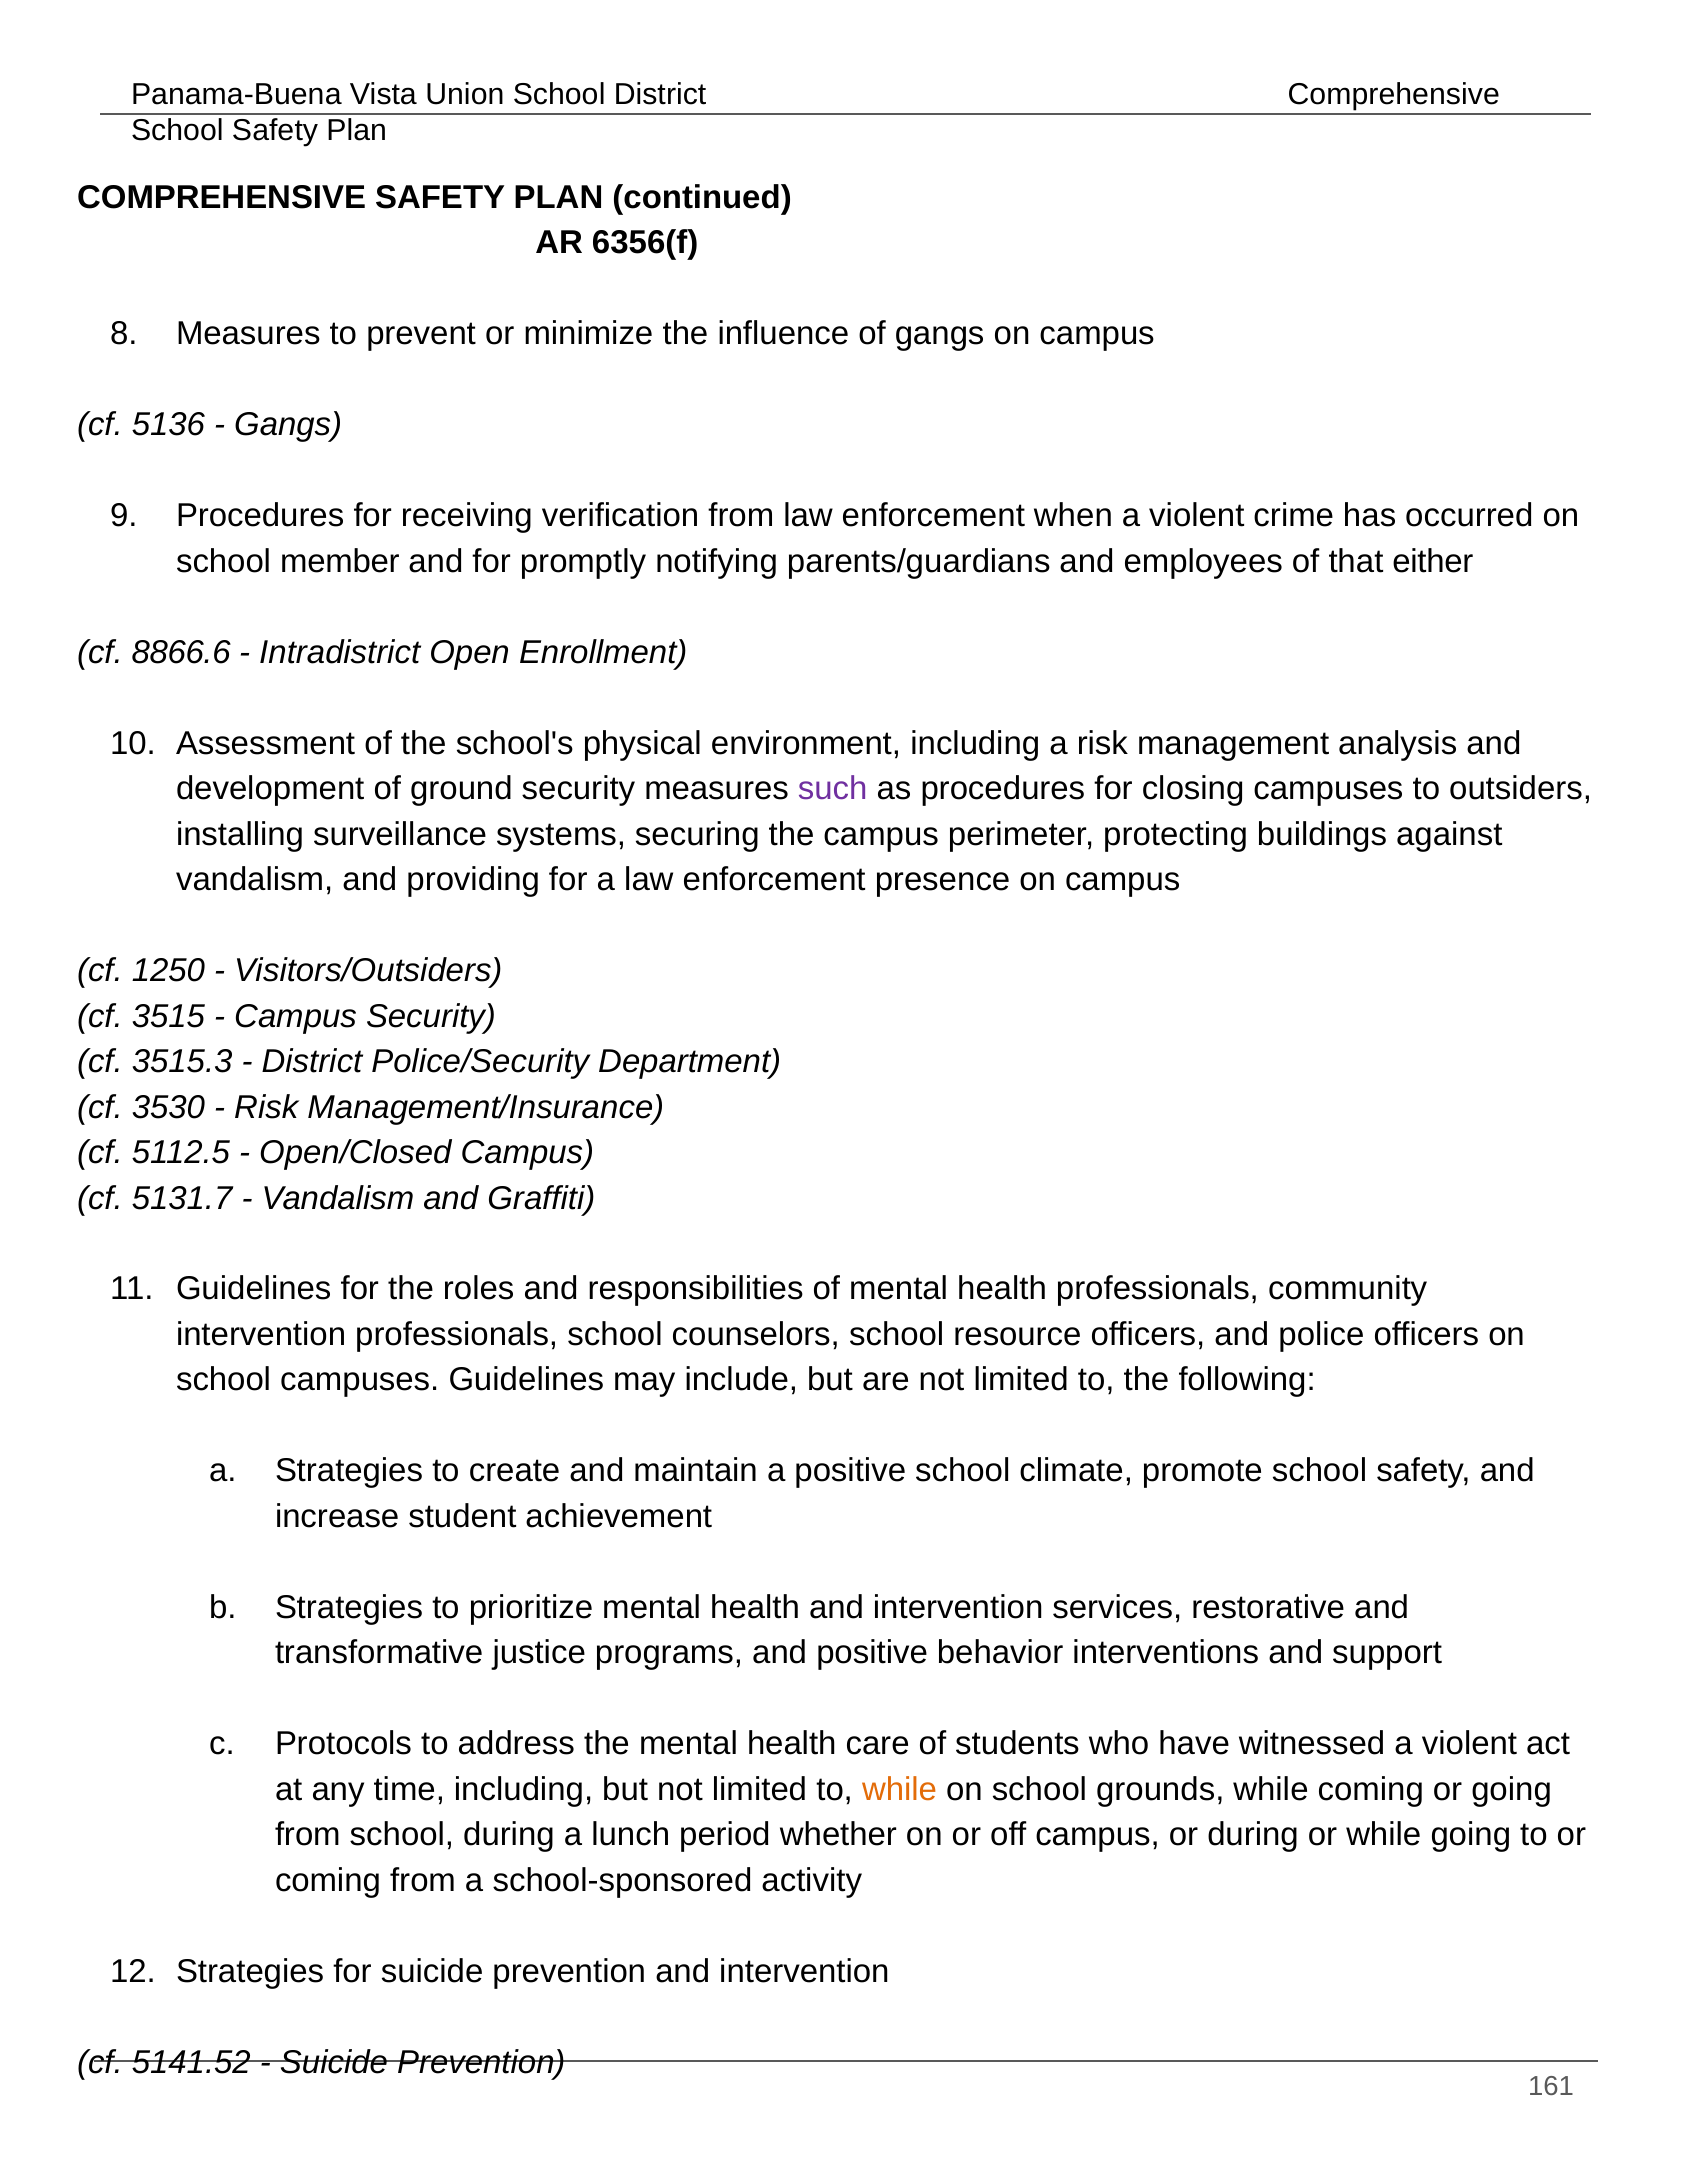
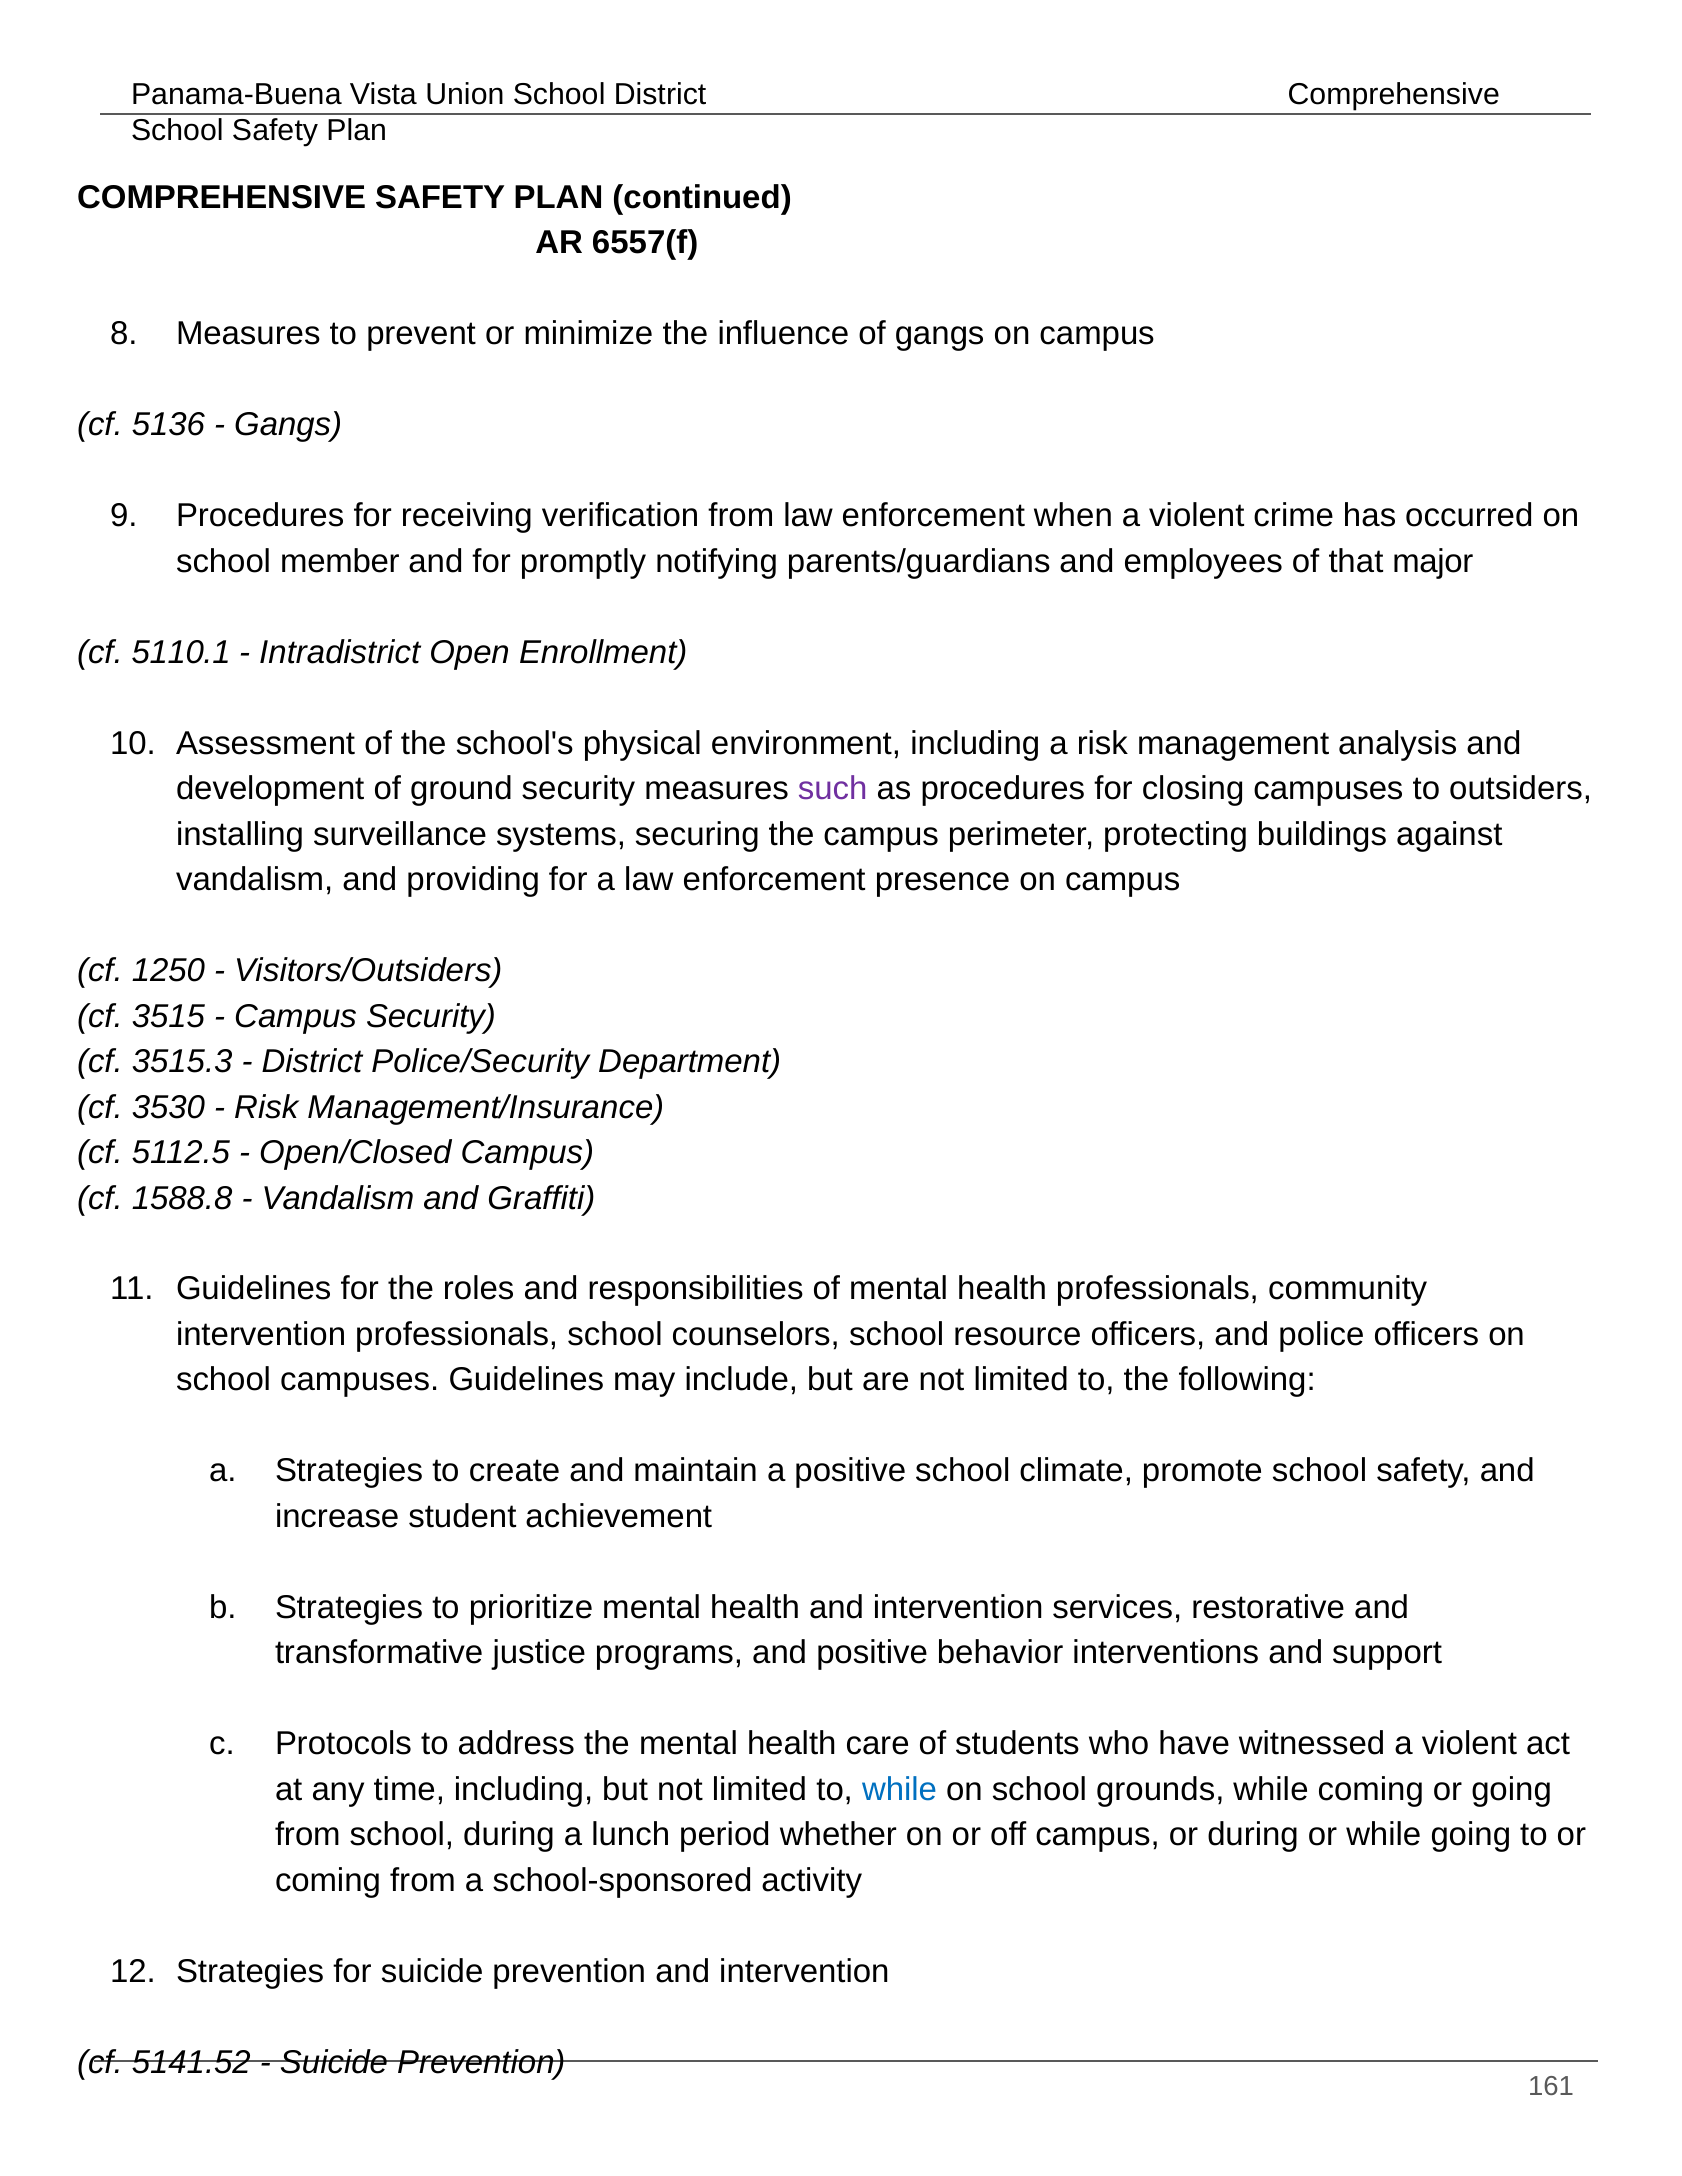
6356(f: 6356(f -> 6557(f
either: either -> major
8866.6: 8866.6 -> 5110.1
5131.7: 5131.7 -> 1588.8
while at (900, 1790) colour: orange -> blue
